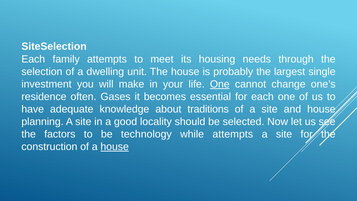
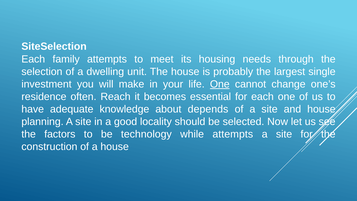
Gases: Gases -> Reach
traditions: traditions -> depends
house at (115, 147) underline: present -> none
